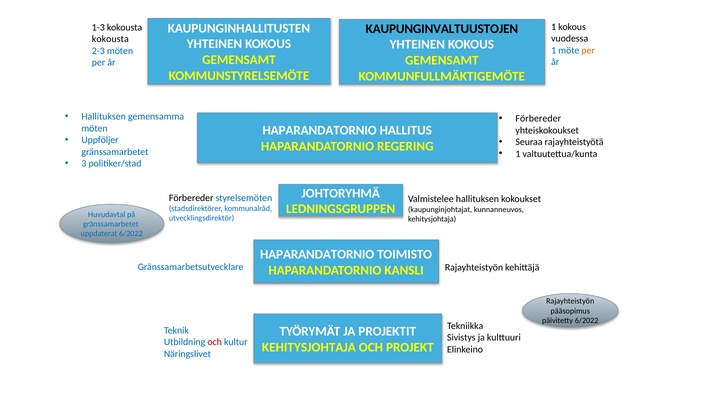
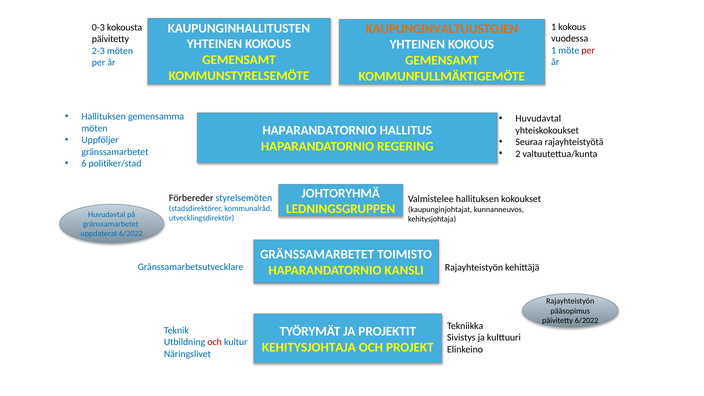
1-3: 1-3 -> 0-3
KAUPUNGINVALTUUSTOJEN colour: black -> orange
kokousta at (110, 39): kokousta -> päivitetty
per at (588, 50) colour: orange -> red
Förbereder at (538, 119): Förbereder -> Huvudavtal
1 at (518, 154): 1 -> 2
3: 3 -> 6
HAPARANDATORNIO at (317, 254): HAPARANDATORNIO -> GRÄNSSAMARBETET
